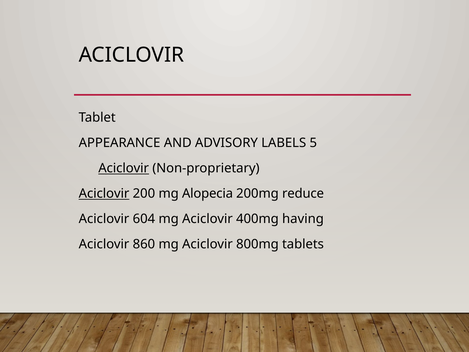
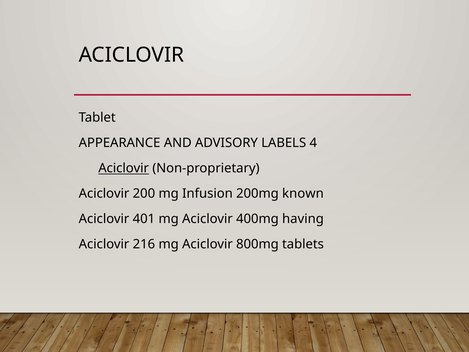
5: 5 -> 4
Aciclovir at (104, 193) underline: present -> none
Alopecia: Alopecia -> Infusion
reduce: reduce -> known
604: 604 -> 401
860: 860 -> 216
